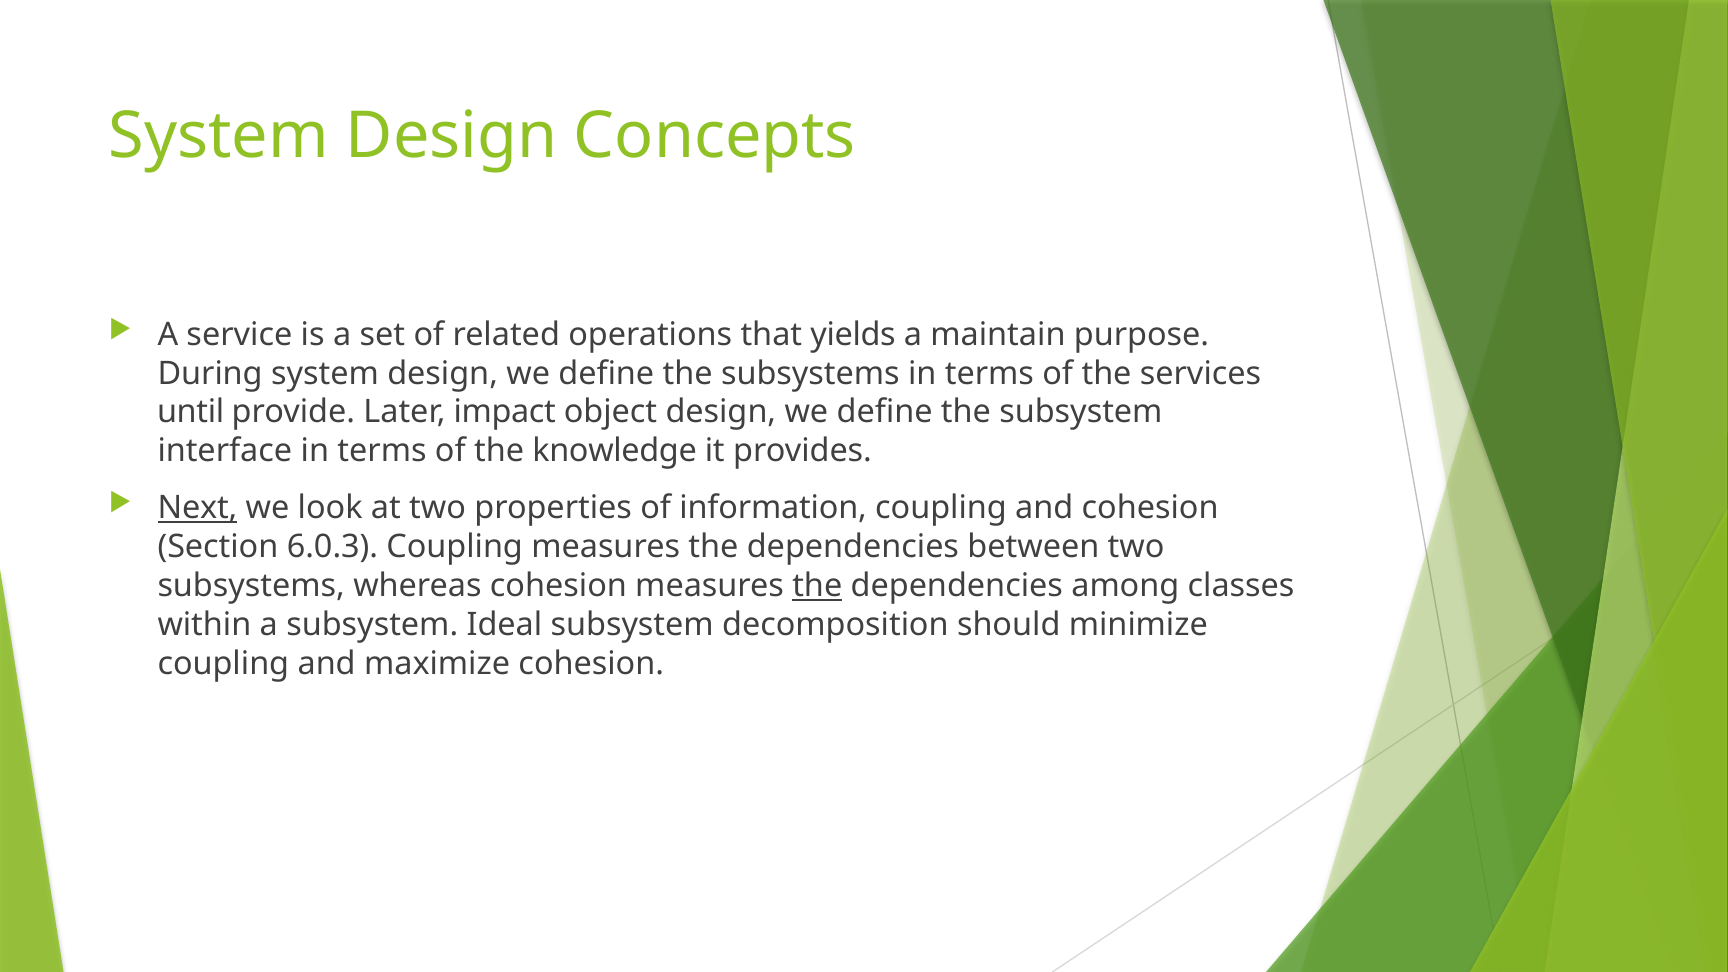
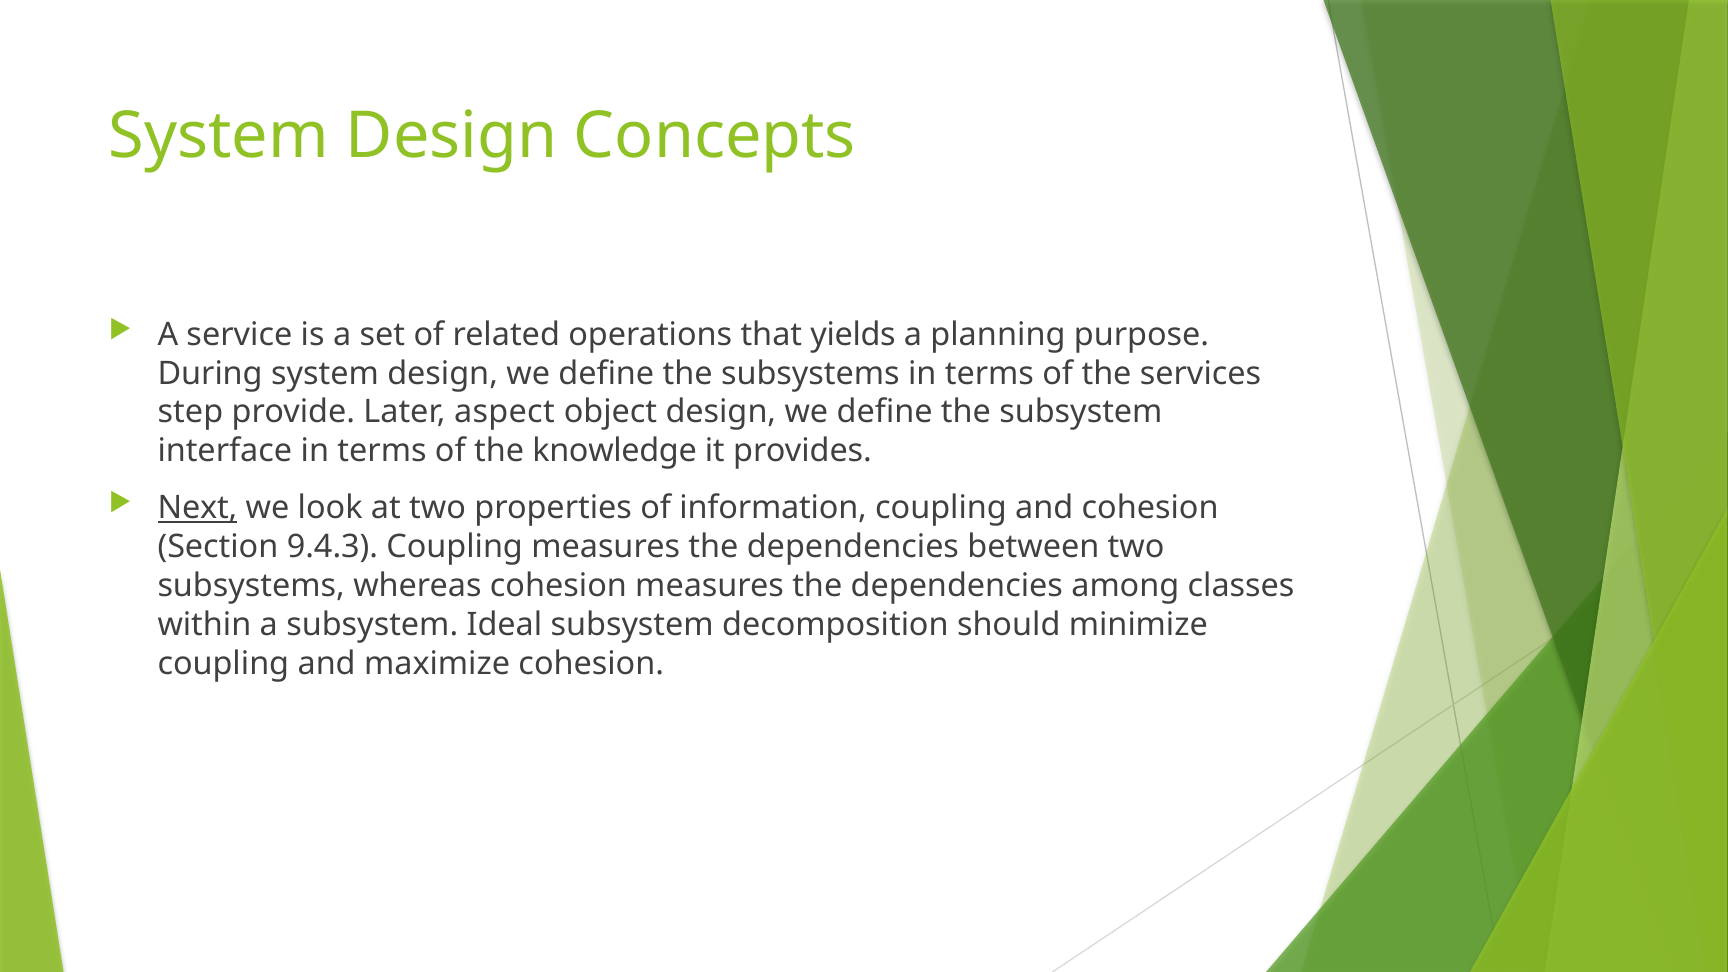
maintain: maintain -> planning
until: until -> step
impact: impact -> aspect
6.0.3: 6.0.3 -> 9.4.3
the at (817, 586) underline: present -> none
